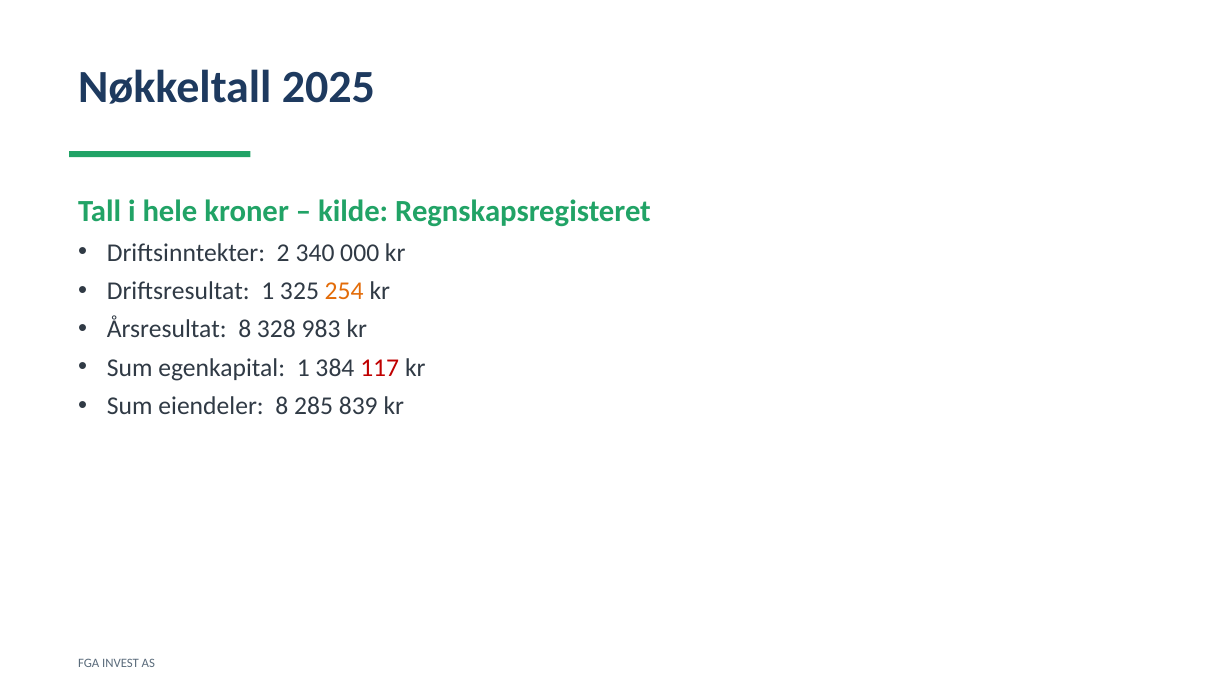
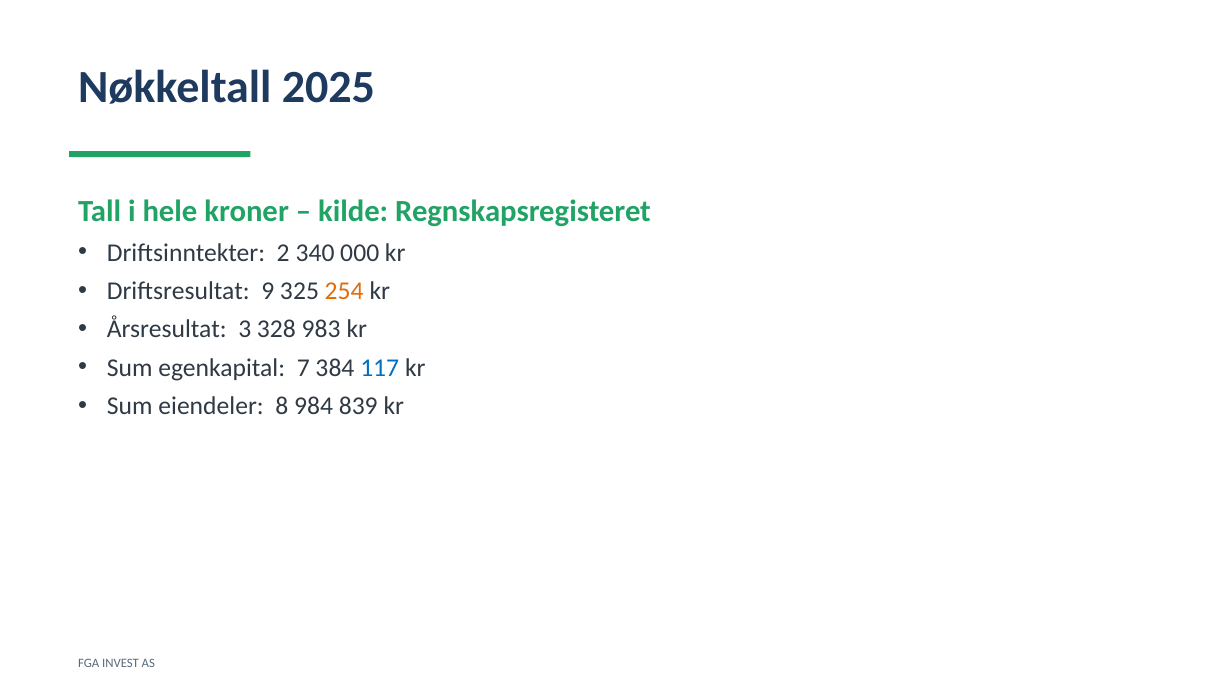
Driftsresultat 1: 1 -> 9
Årsresultat 8: 8 -> 3
egenkapital 1: 1 -> 7
117 colour: red -> blue
285: 285 -> 984
